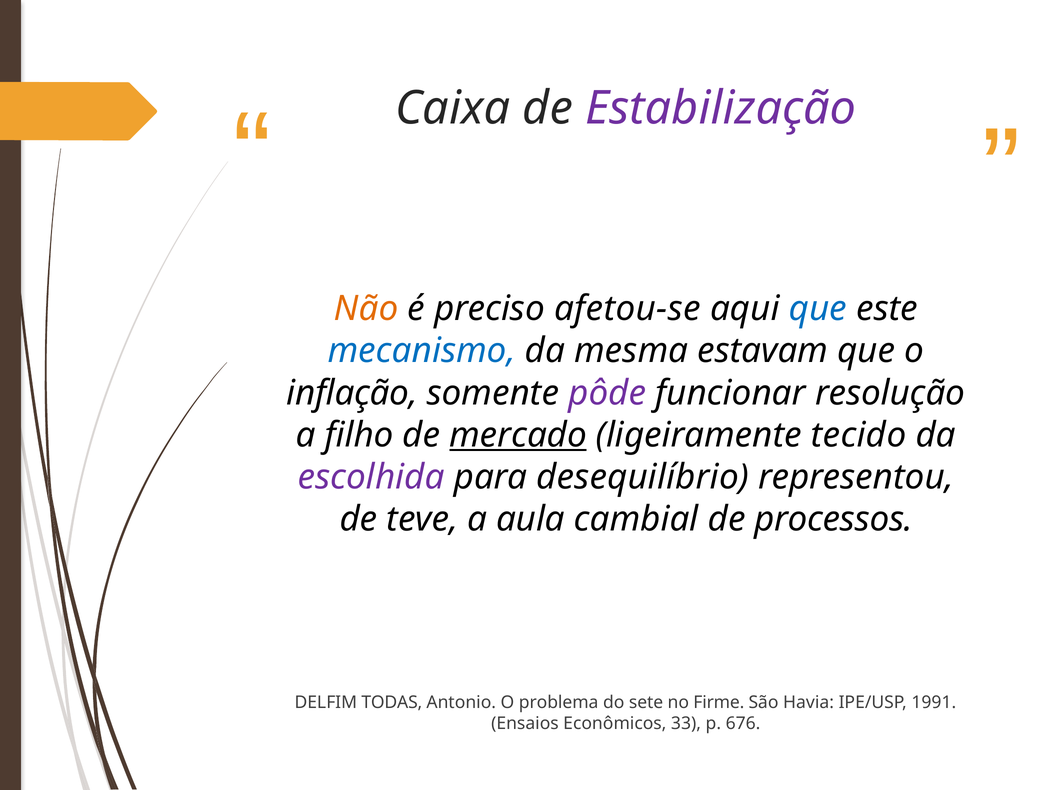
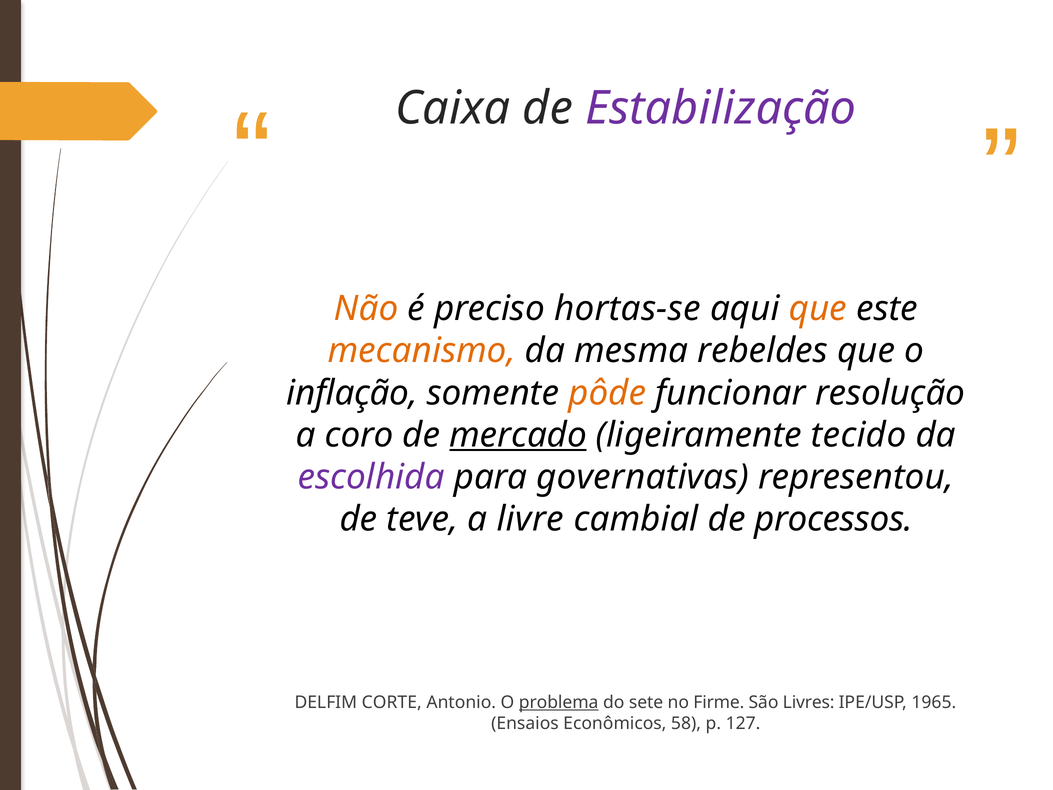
afetou-se: afetou-se -> hortas-se
que at (818, 309) colour: blue -> orange
mecanismo colour: blue -> orange
estavam: estavam -> rebeldes
pôde colour: purple -> orange
filho: filho -> coro
desequilíbrio: desequilíbrio -> governativas
aula: aula -> livre
TODAS: TODAS -> CORTE
problema underline: none -> present
Havia: Havia -> Livres
1991: 1991 -> 1965
33: 33 -> 58
676: 676 -> 127
